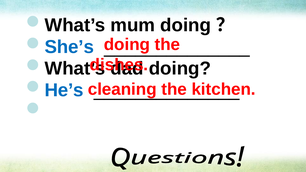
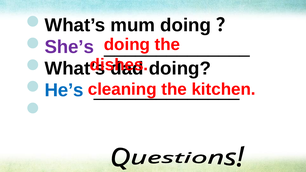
She’s colour: blue -> purple
